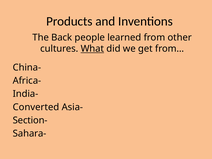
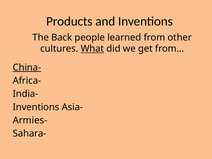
China- underline: none -> present
Converted at (36, 107): Converted -> Inventions
Section-: Section- -> Armies-
